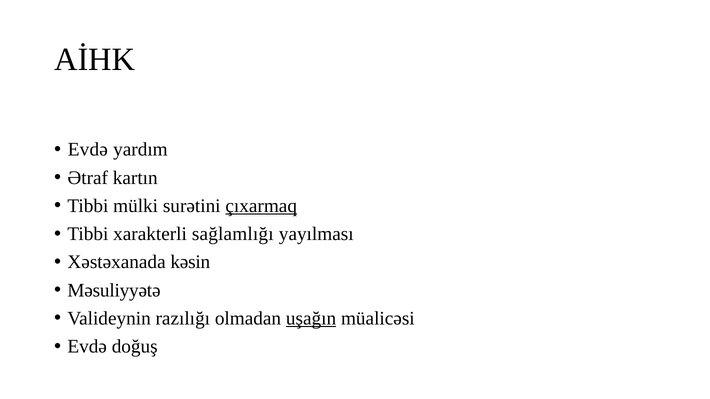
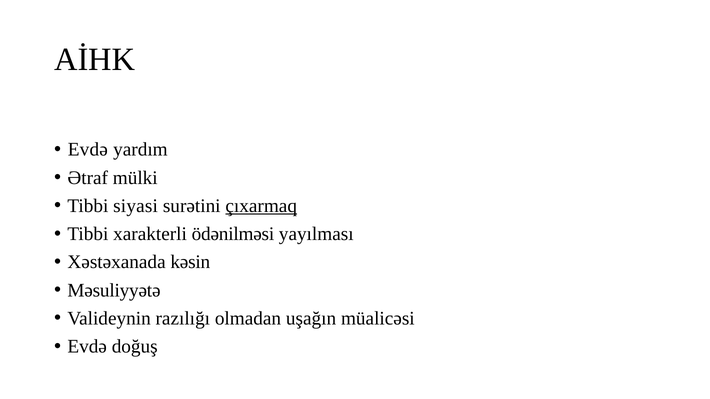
kartın: kartın -> mülki
mülki: mülki -> siyasi
sağlamlığı: sağlamlığı -> ödənilməsi
uşağın underline: present -> none
